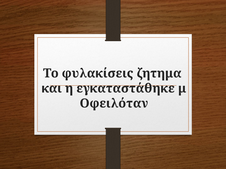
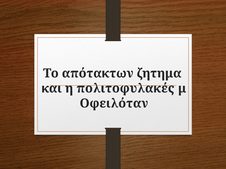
φυλακίσεις: φυλακίσεις -> απότακτων
εγκαταστάθηκε: εγκαταστάθηκε -> πολιτοφυλακές
